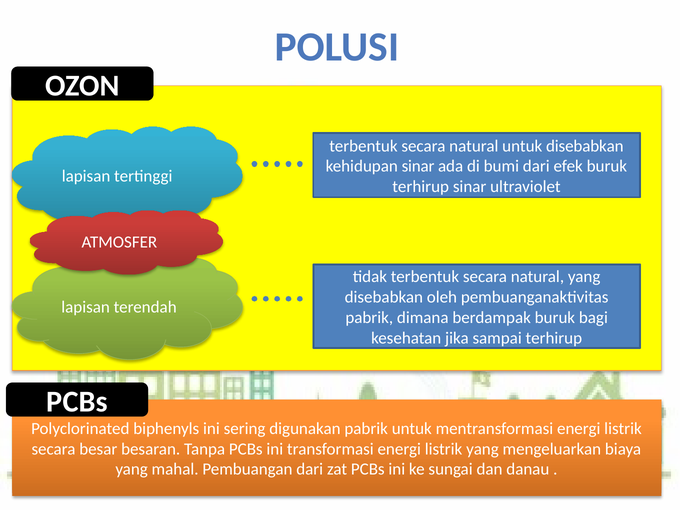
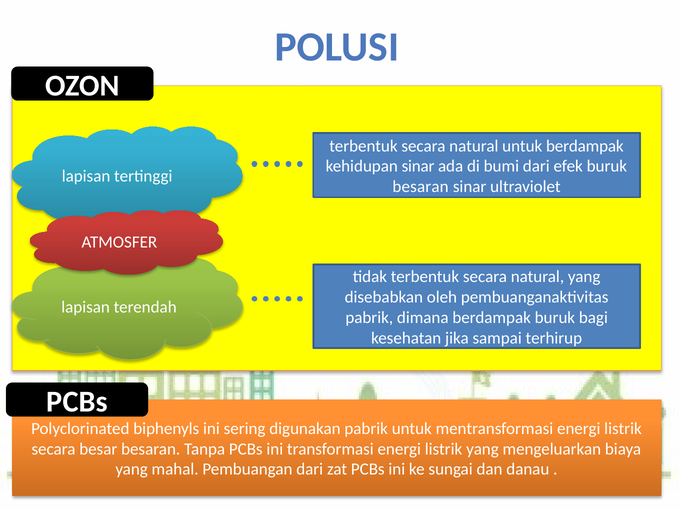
untuk disebabkan: disebabkan -> berdampak
terhirup at (421, 187): terhirup -> besaran
